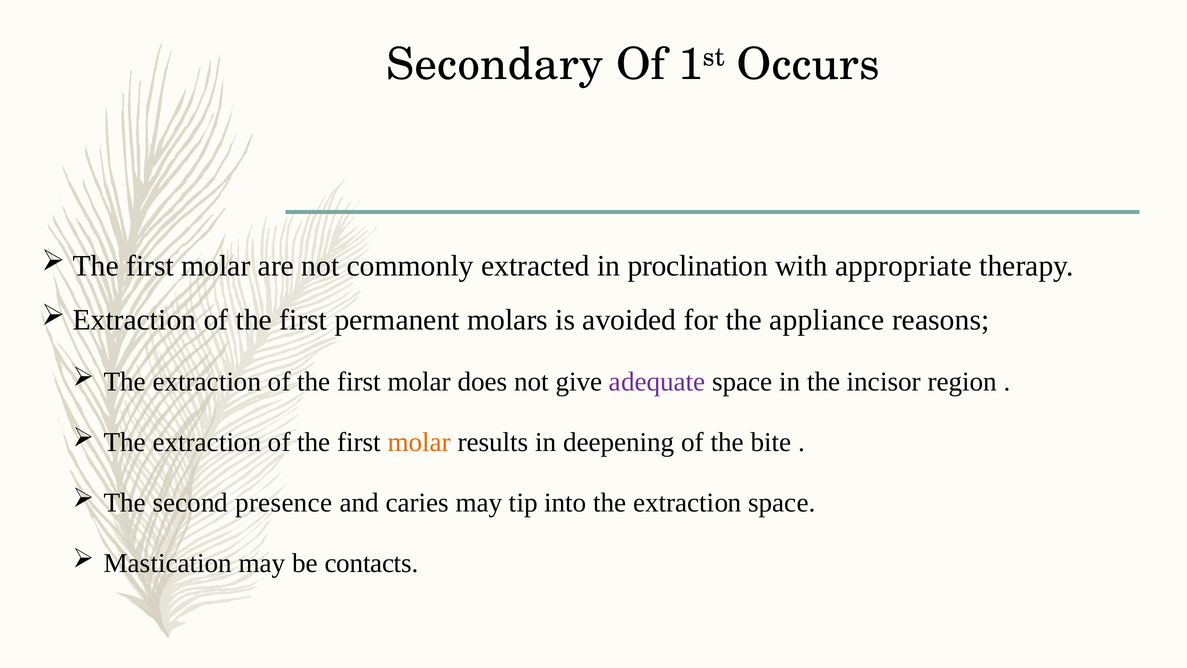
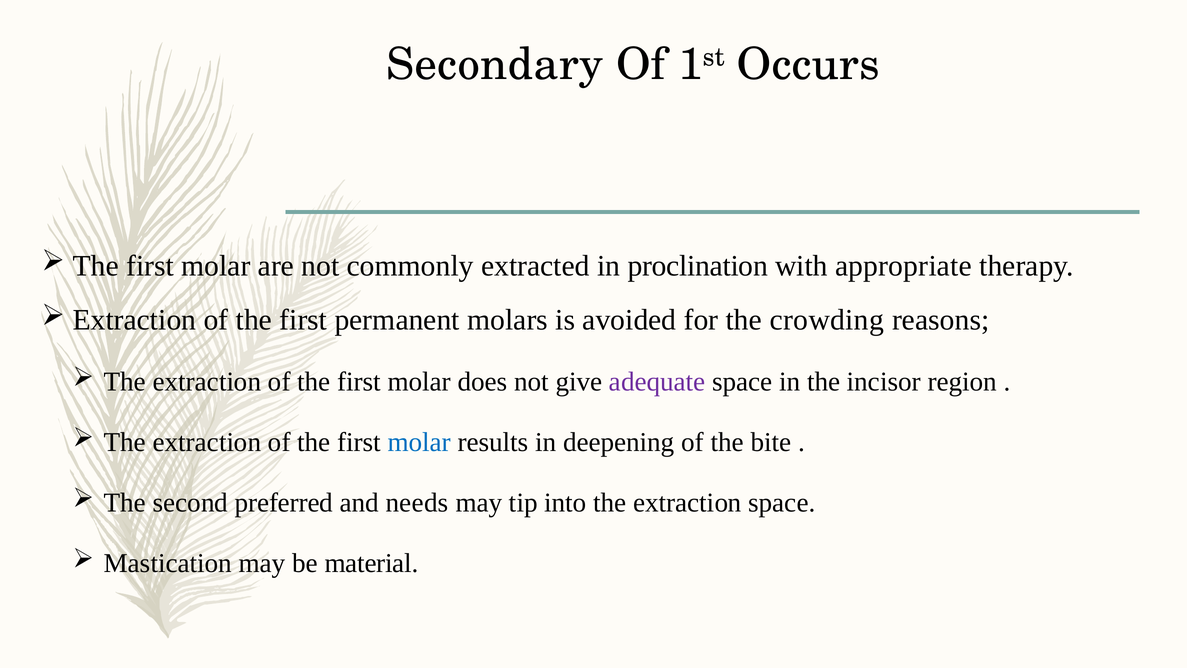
appliance: appliance -> crowding
molar at (419, 442) colour: orange -> blue
presence: presence -> preferred
caries: caries -> needs
contacts: contacts -> material
